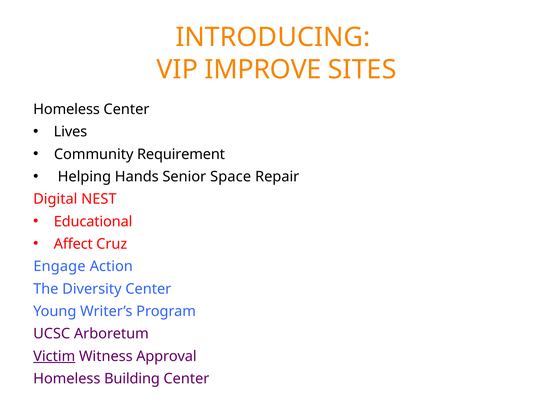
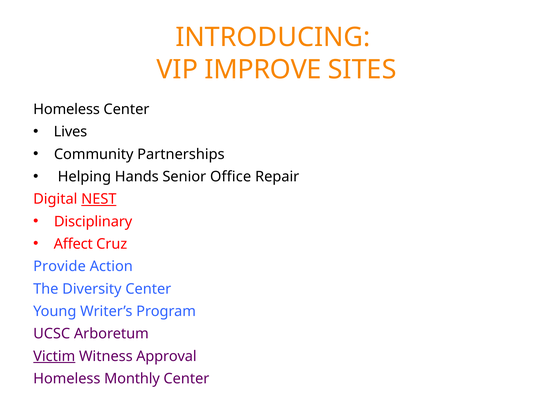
Requirement: Requirement -> Partnerships
Space: Space -> Office
NEST underline: none -> present
Educational: Educational -> Disciplinary
Engage: Engage -> Provide
Building: Building -> Monthly
